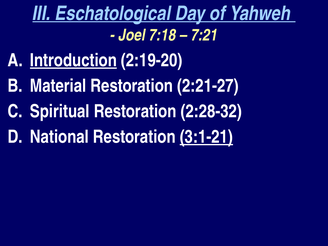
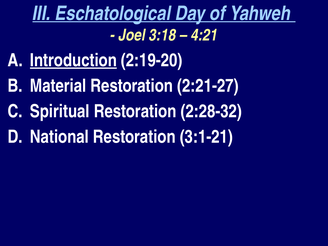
7:18: 7:18 -> 3:18
7:21: 7:21 -> 4:21
3:1-21 underline: present -> none
